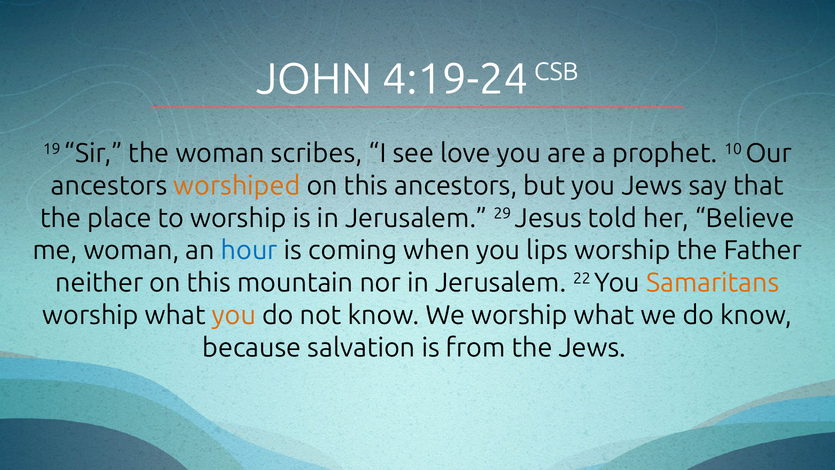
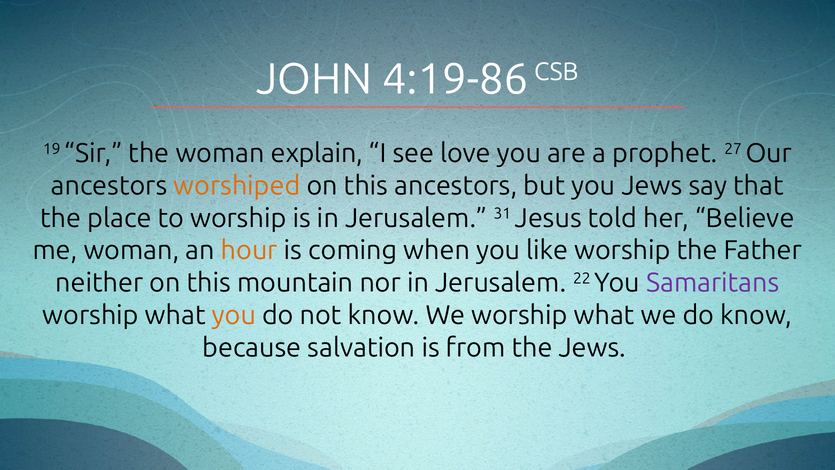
4:19-24: 4:19-24 -> 4:19-86
scribes: scribes -> explain
10: 10 -> 27
29: 29 -> 31
hour colour: blue -> orange
lips: lips -> like
Samaritans colour: orange -> purple
